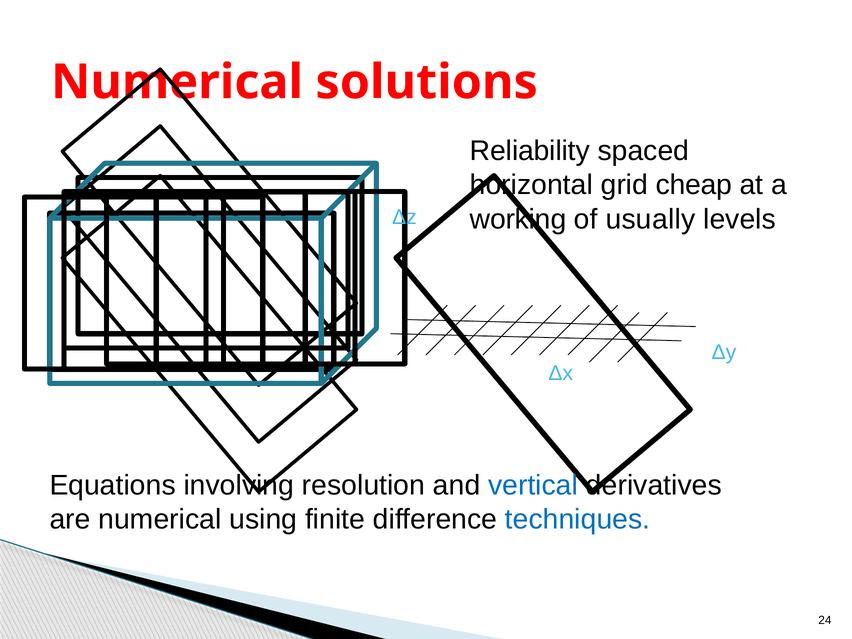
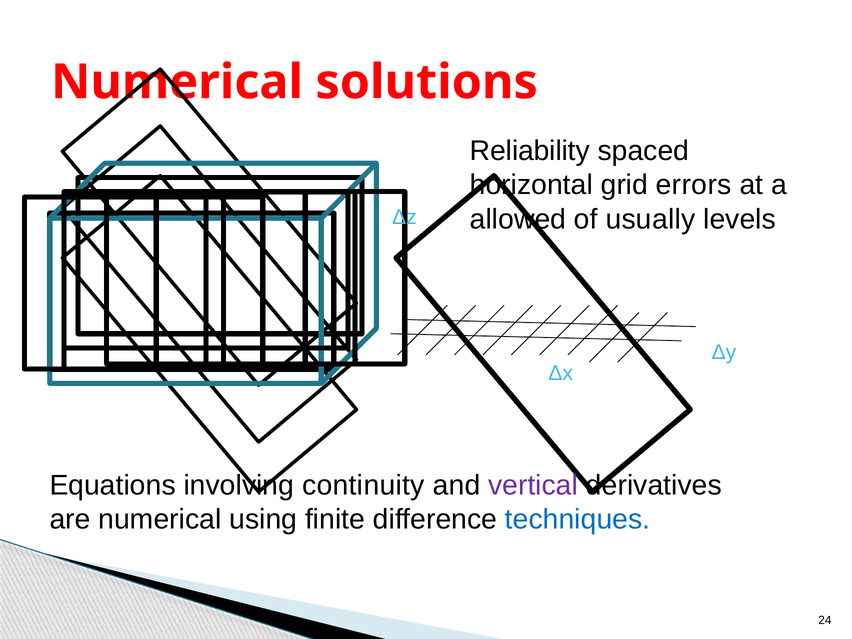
cheap: cheap -> errors
working: working -> allowed
resolution: resolution -> continuity
vertical colour: blue -> purple
